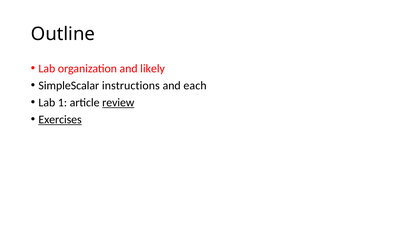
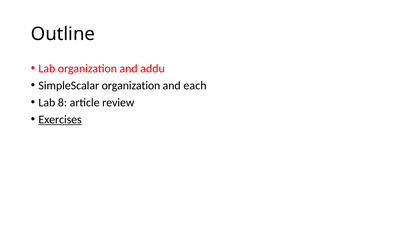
likely: likely -> addu
SimpleScalar instructions: instructions -> organization
1: 1 -> 8
review underline: present -> none
